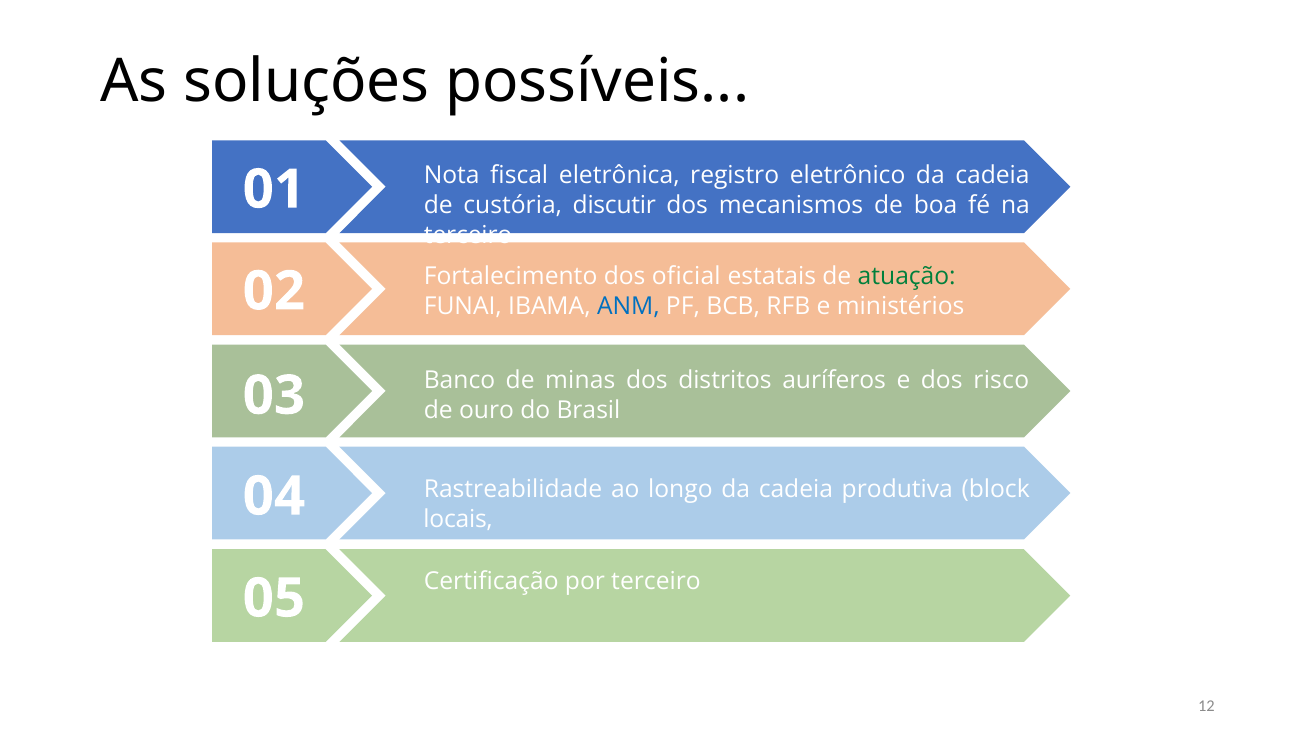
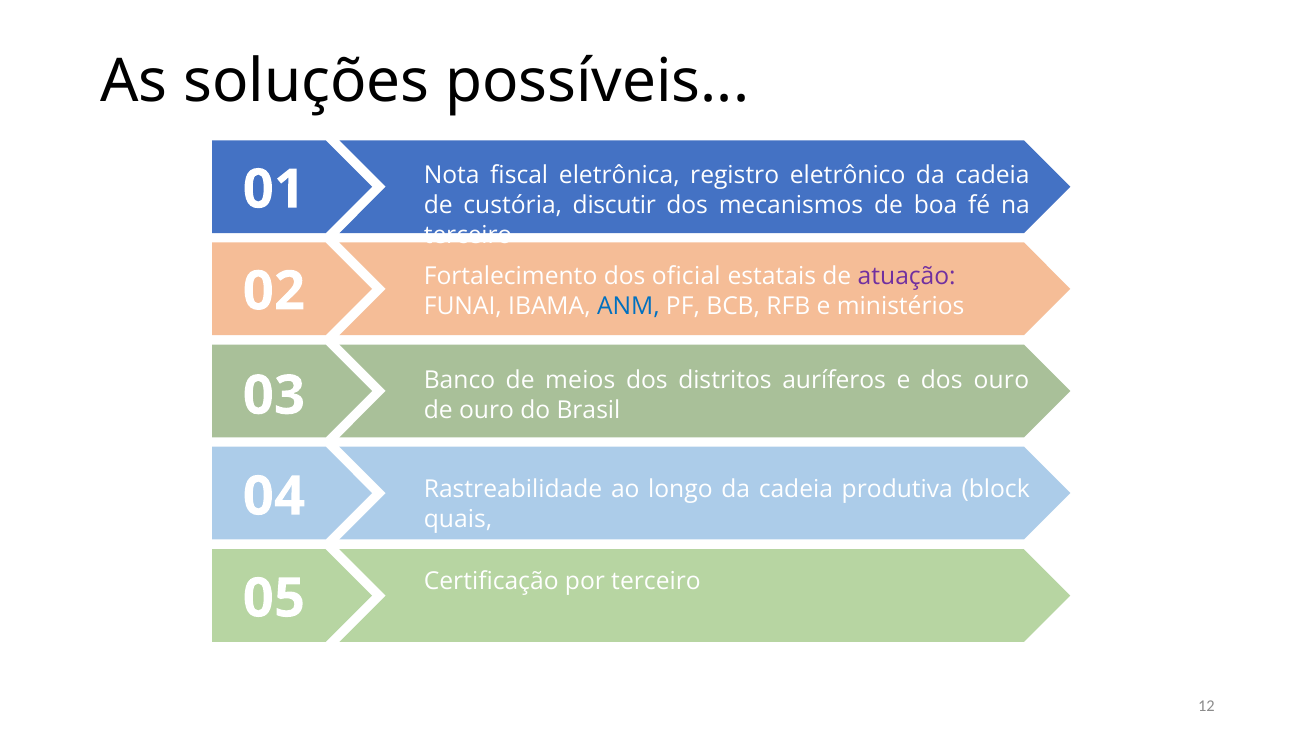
atuação colour: green -> purple
minas: minas -> meios
dos risco: risco -> ouro
locais: locais -> quais
